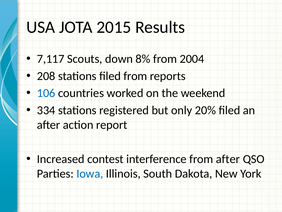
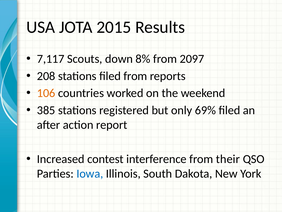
2004: 2004 -> 2097
106 colour: blue -> orange
334: 334 -> 385
20%: 20% -> 69%
from after: after -> their
